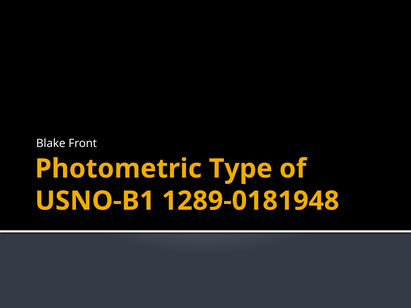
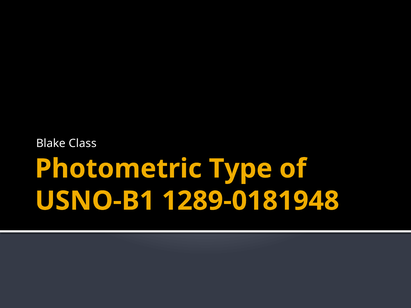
Front: Front -> Class
